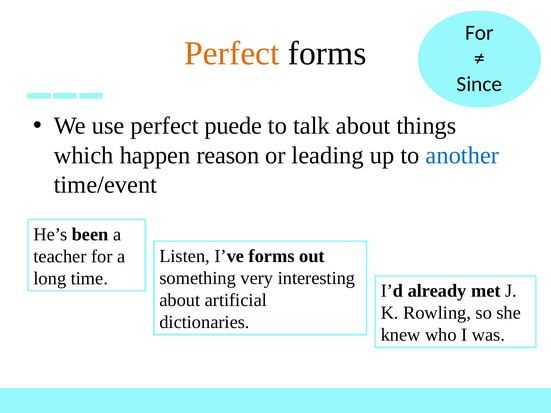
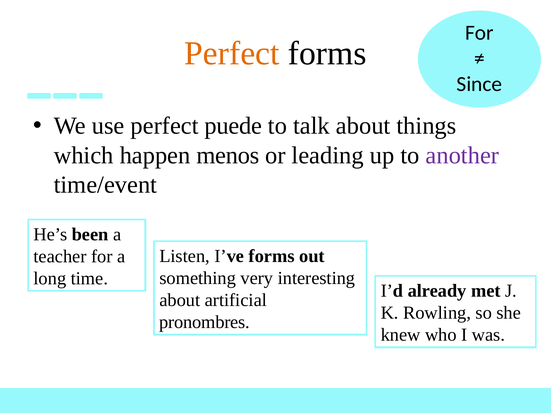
reason: reason -> menos
another colour: blue -> purple
dictionaries: dictionaries -> pronombres
